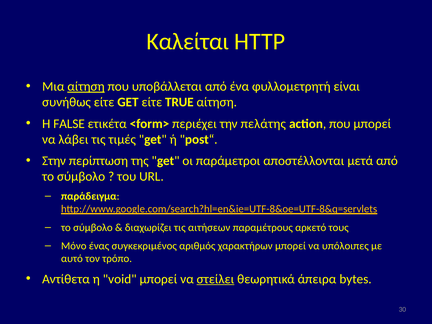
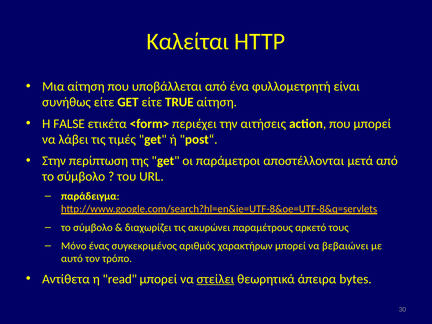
αίτηση at (86, 86) underline: present -> none
πελάτης: πελάτης -> αιτήσεις
αιτήσεων: αιτήσεων -> ακυρώνει
υπόλοιπες: υπόλοιπες -> βεβαιώνει
void: void -> read
